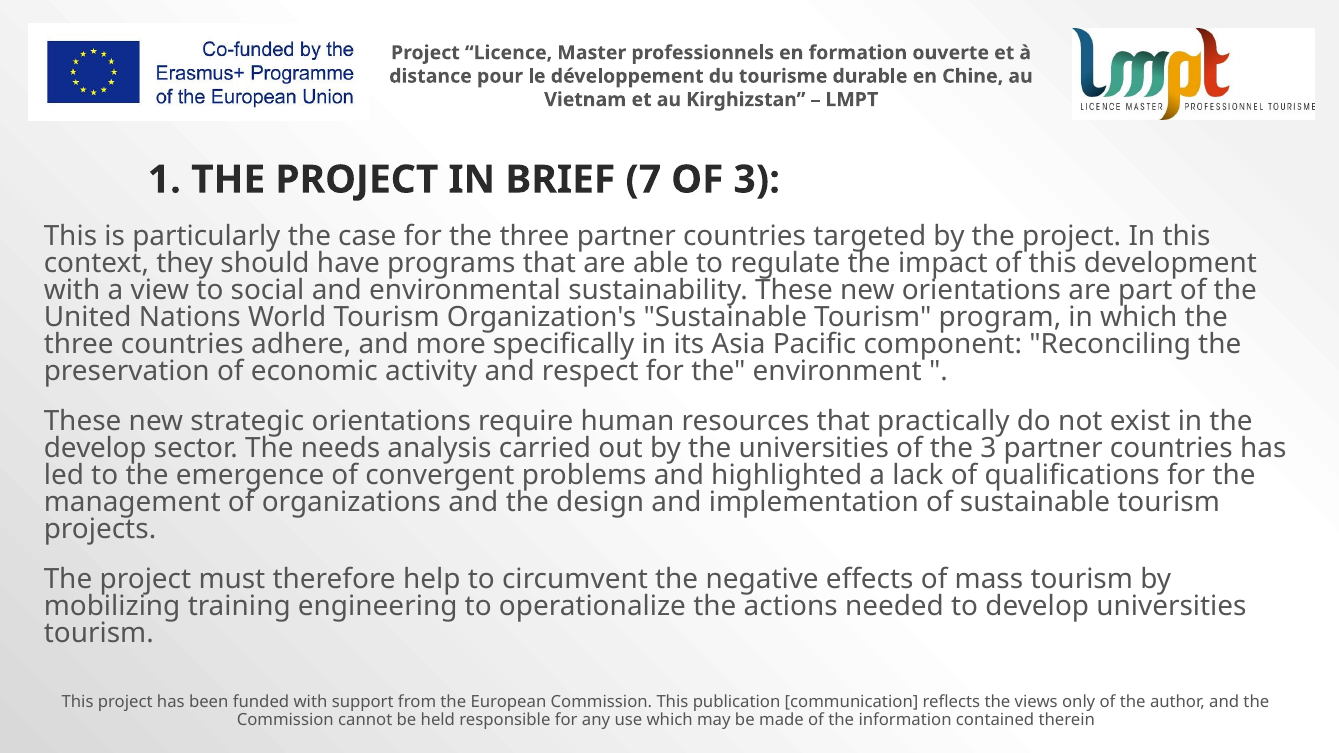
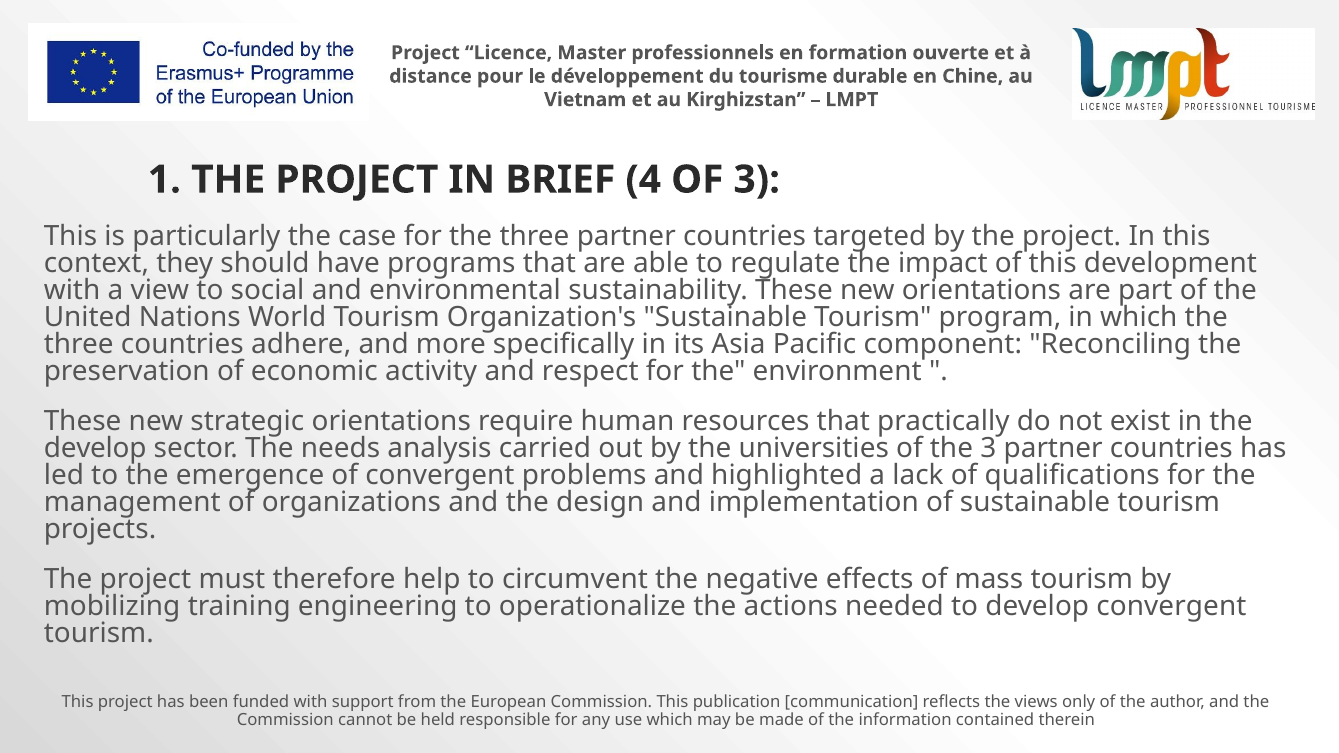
7: 7 -> 4
develop universities: universities -> convergent
